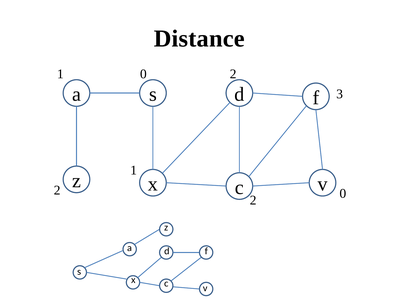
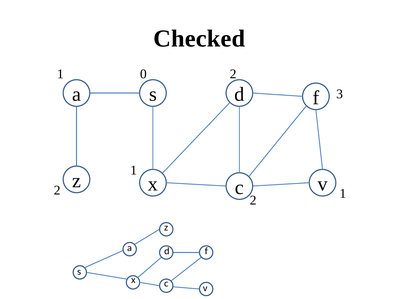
Distance: Distance -> Checked
2 0: 0 -> 1
